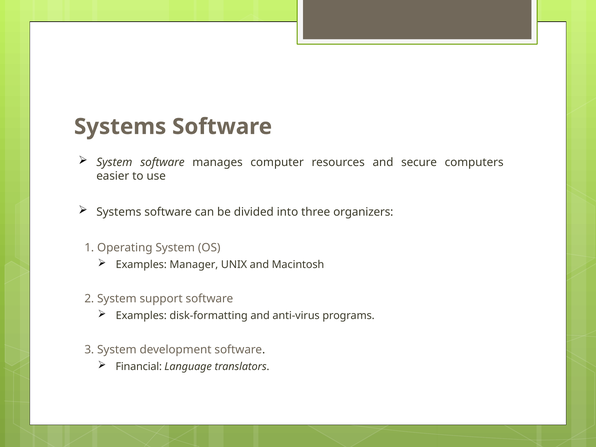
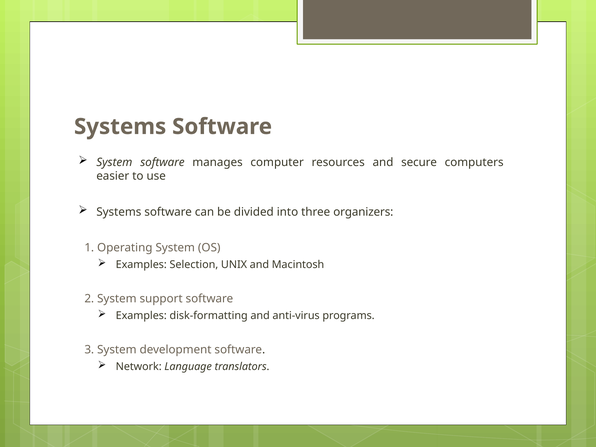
Manager: Manager -> Selection
Financial: Financial -> Network
